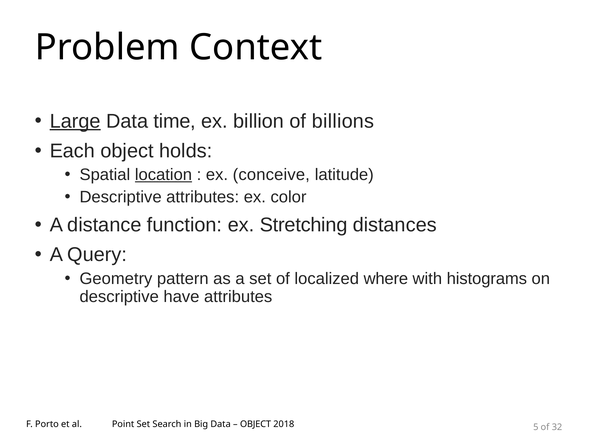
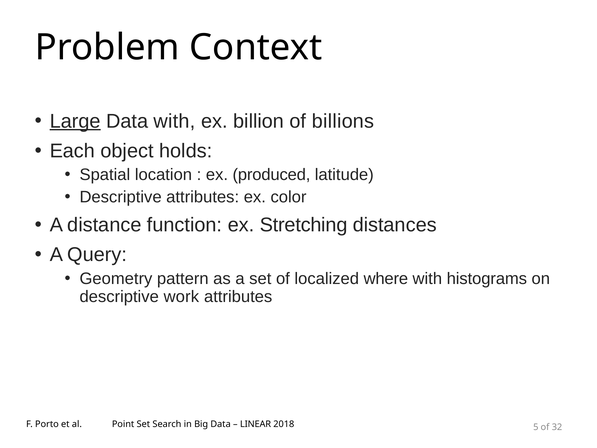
Data time: time -> with
location underline: present -> none
conceive: conceive -> produced
have: have -> work
OBJECT at (256, 424): OBJECT -> LINEAR
